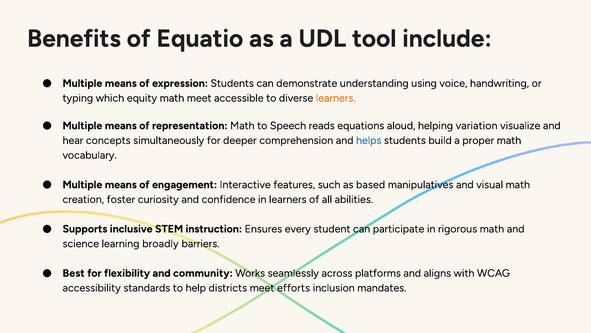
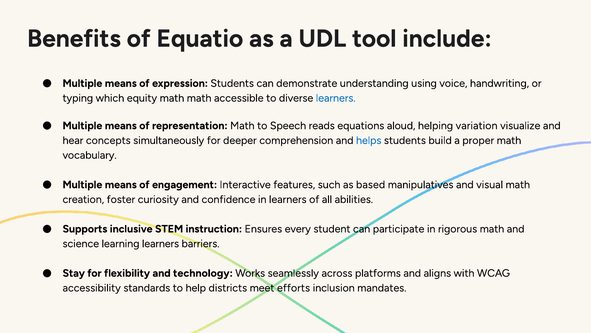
math meet: meet -> math
learners at (336, 98) colour: orange -> blue
learning broadly: broadly -> learners
Best: Best -> Stay
community: community -> technology
